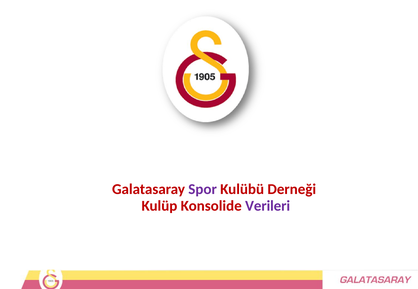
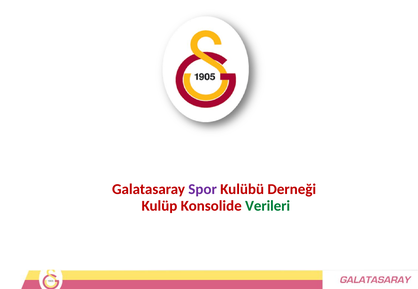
Verileri colour: purple -> green
